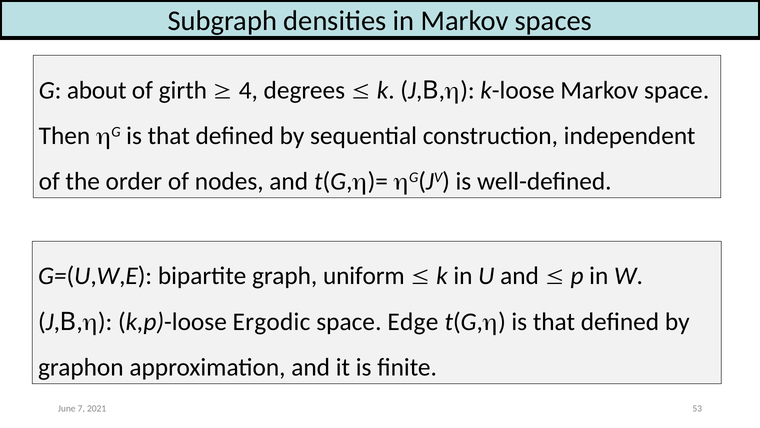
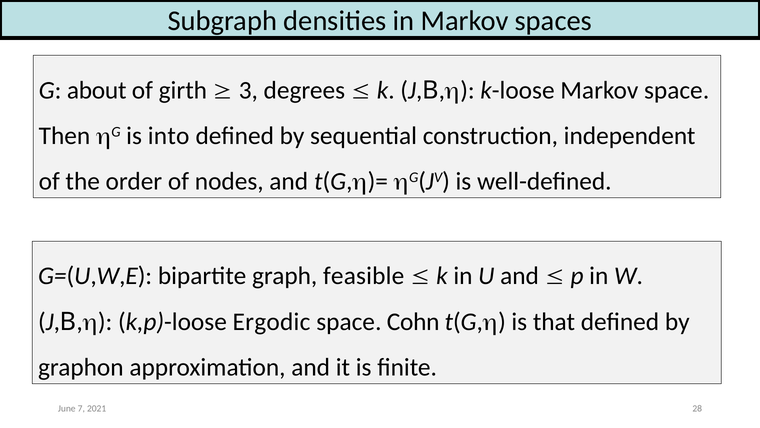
4: 4 -> 3
G is that: that -> into
uniform: uniform -> feasible
Edge: Edge -> Cohn
53: 53 -> 28
